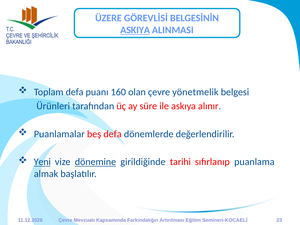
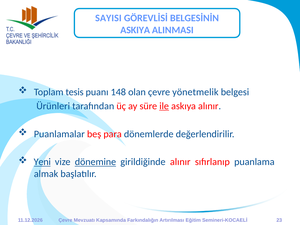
ÜZERE: ÜZERE -> SAYISI
ASKIYA underline: present -> none
Toplam defa: defa -> tesis
160: 160 -> 148
ile underline: none -> present
beş defa: defa -> para
girildiğinde tarihi: tarihi -> alınır
